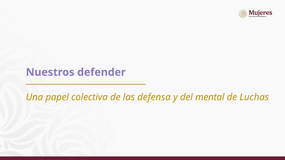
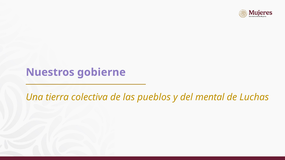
defender: defender -> gobierne
papel: papel -> tierra
defensa: defensa -> pueblos
